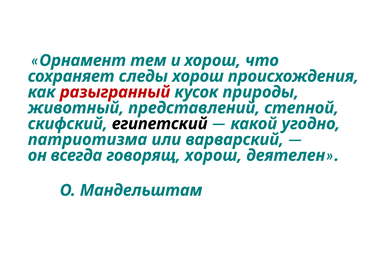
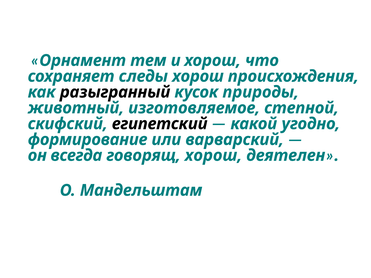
разыгранный colour: red -> black
представлений: представлений -> изготовляемое
патриотизма: патриотизма -> формирование
